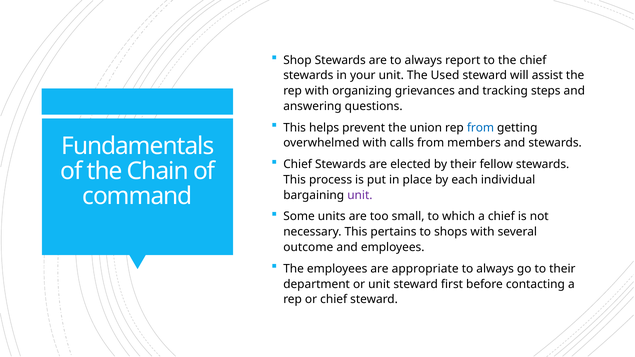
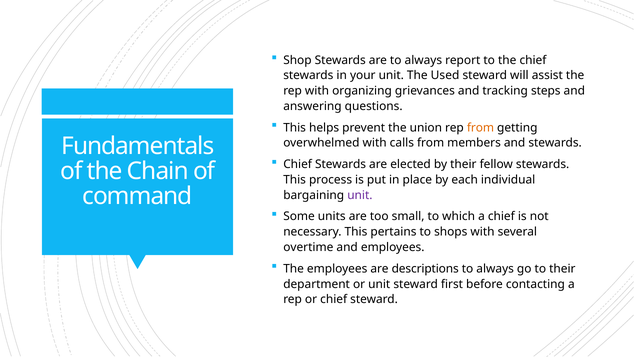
from at (480, 128) colour: blue -> orange
outcome: outcome -> overtime
appropriate: appropriate -> descriptions
